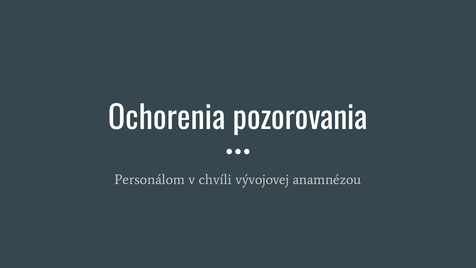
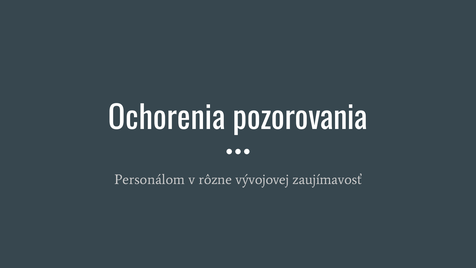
chvíli: chvíli -> rôzne
anamnézou: anamnézou -> zaujímavosť
